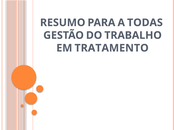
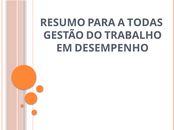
TRATAMENTO: TRATAMENTO -> DESEMPENHO
